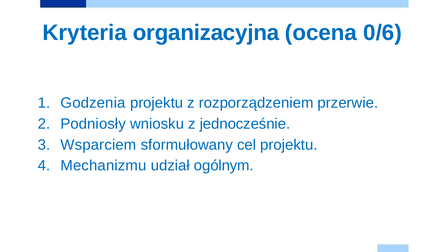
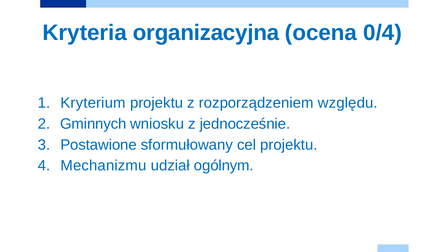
0/6: 0/6 -> 0/4
Godzenia: Godzenia -> Kryterium
przerwie: przerwie -> względu
Podniosły: Podniosły -> Gminnych
Wsparciem: Wsparciem -> Postawione
